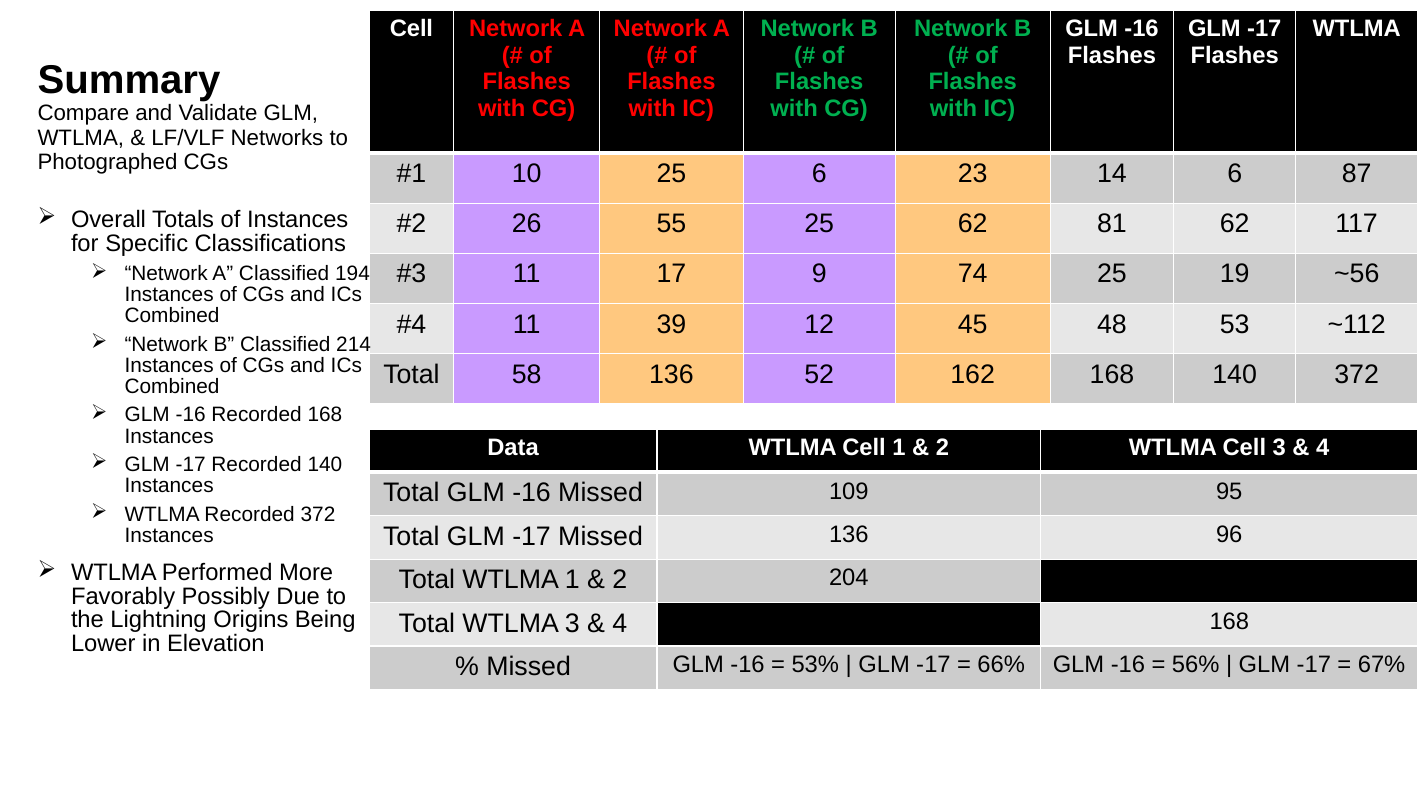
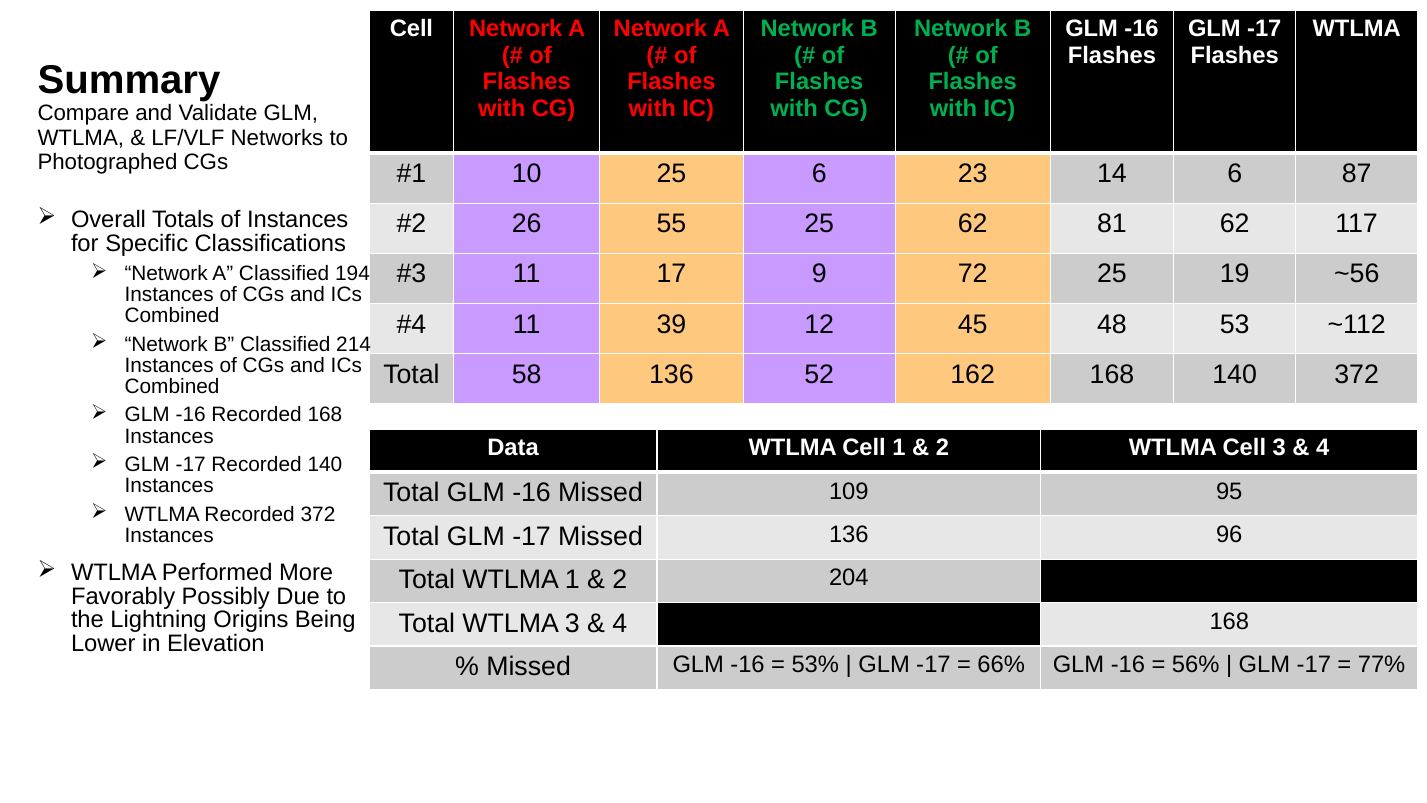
74: 74 -> 72
67%: 67% -> 77%
